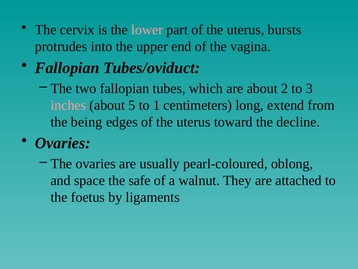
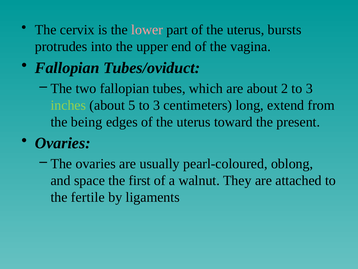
inches colour: pink -> light green
5 to 1: 1 -> 3
decline: decline -> present
safe: safe -> first
foetus: foetus -> fertile
